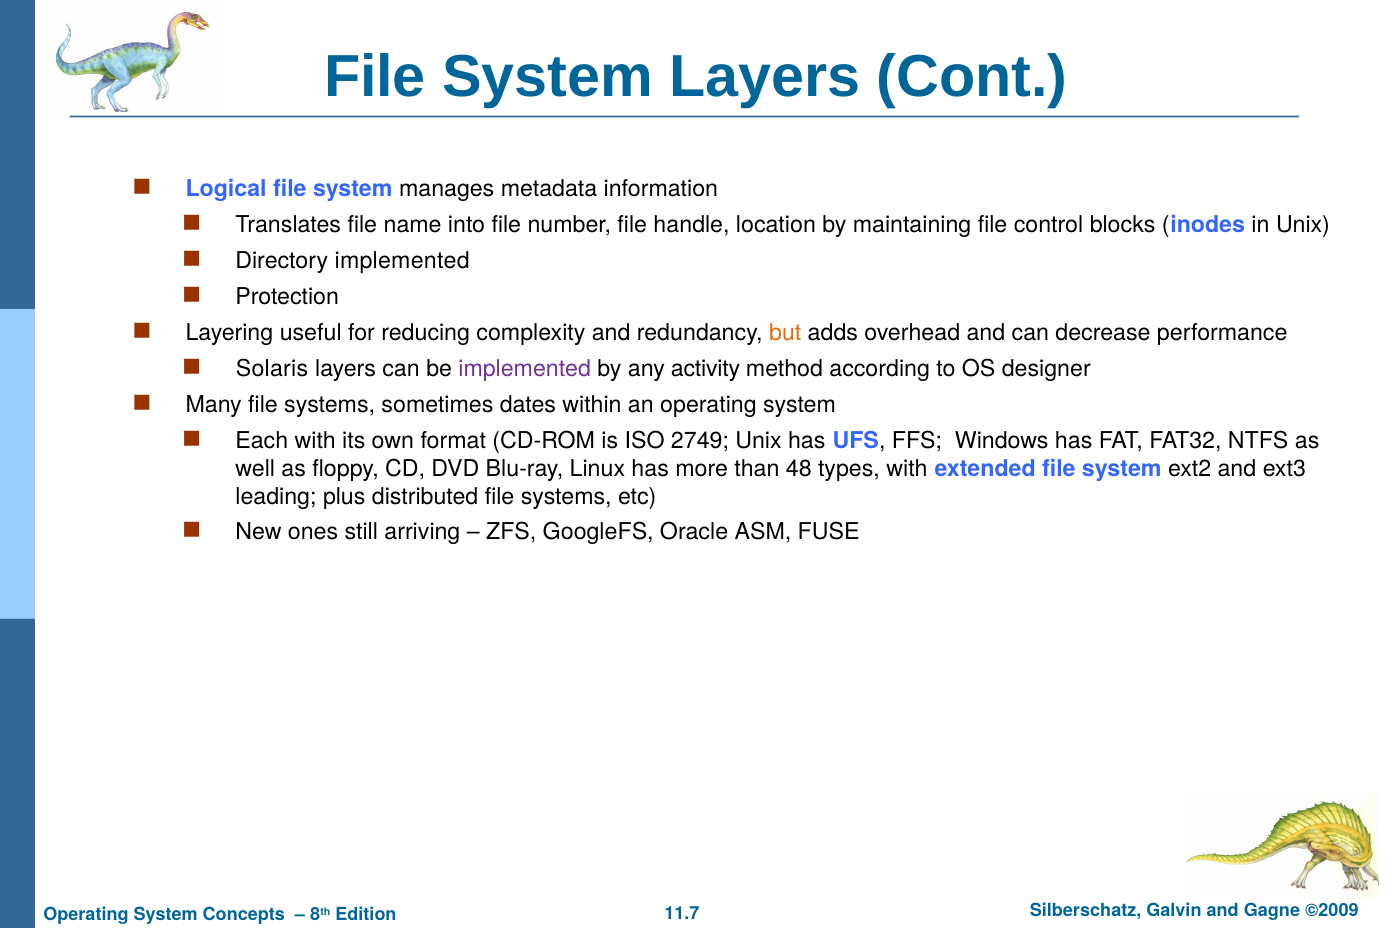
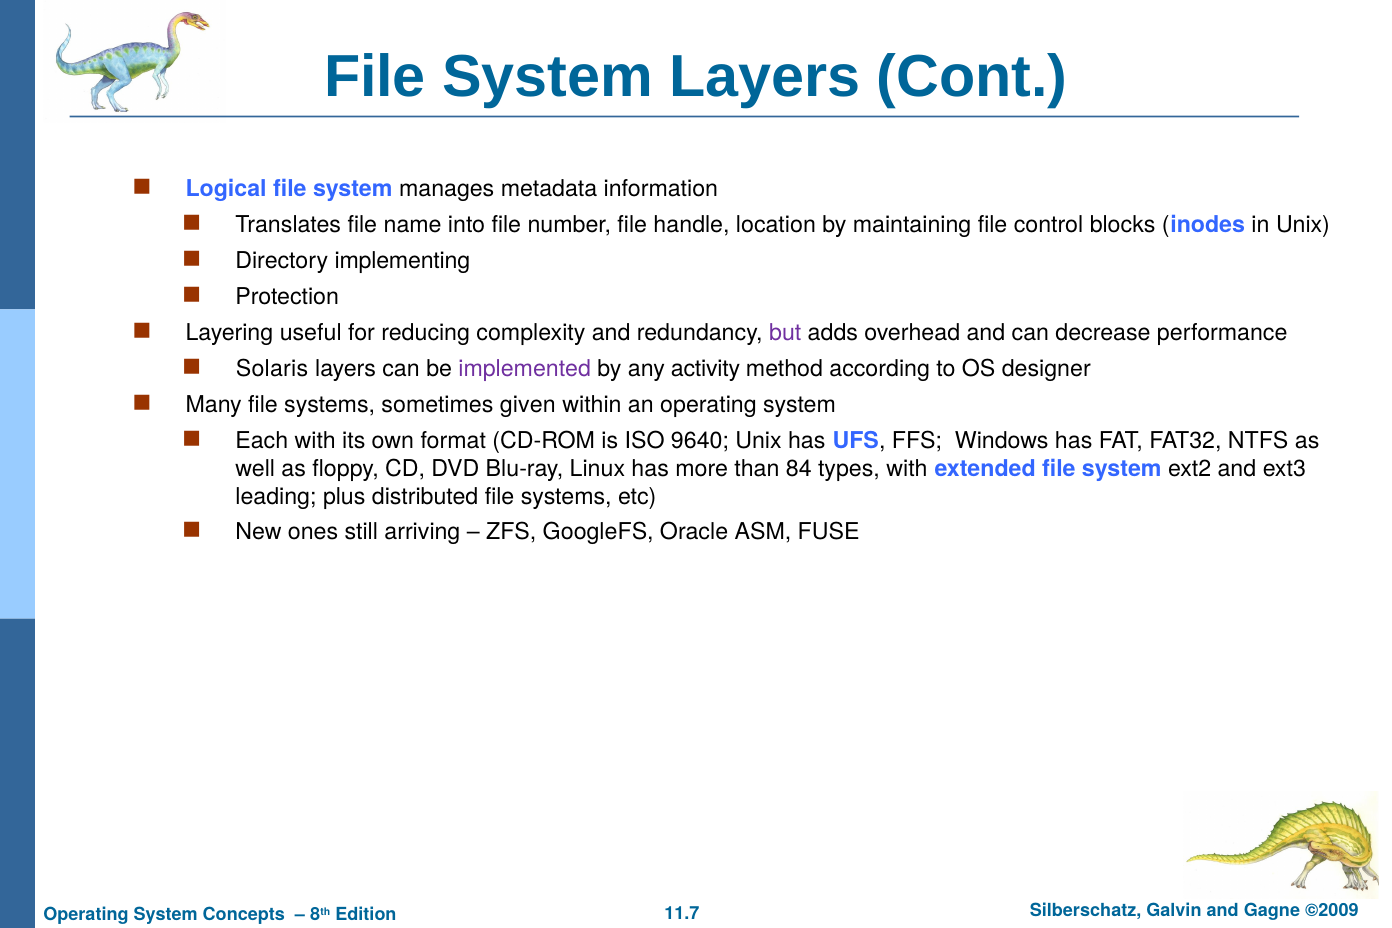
Directory implemented: implemented -> implementing
but colour: orange -> purple
dates: dates -> given
2749: 2749 -> 9640
48: 48 -> 84
